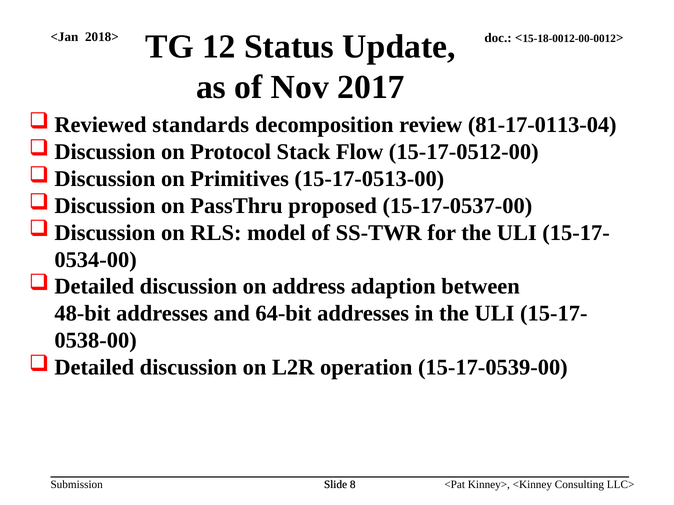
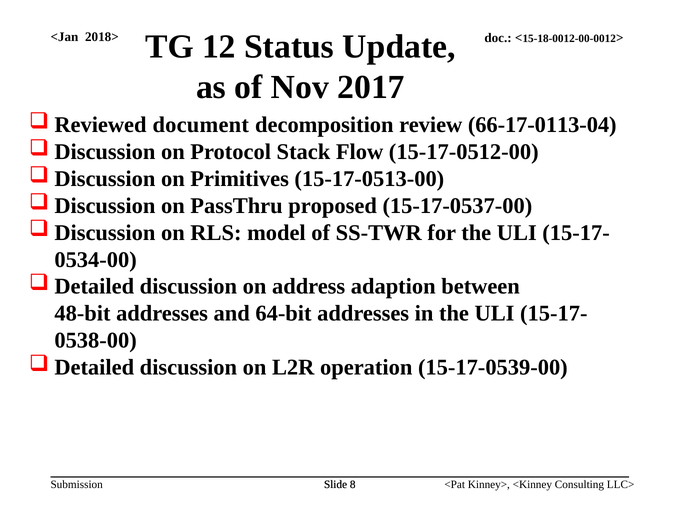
standards: standards -> document
81-17-0113-04: 81-17-0113-04 -> 66-17-0113-04
